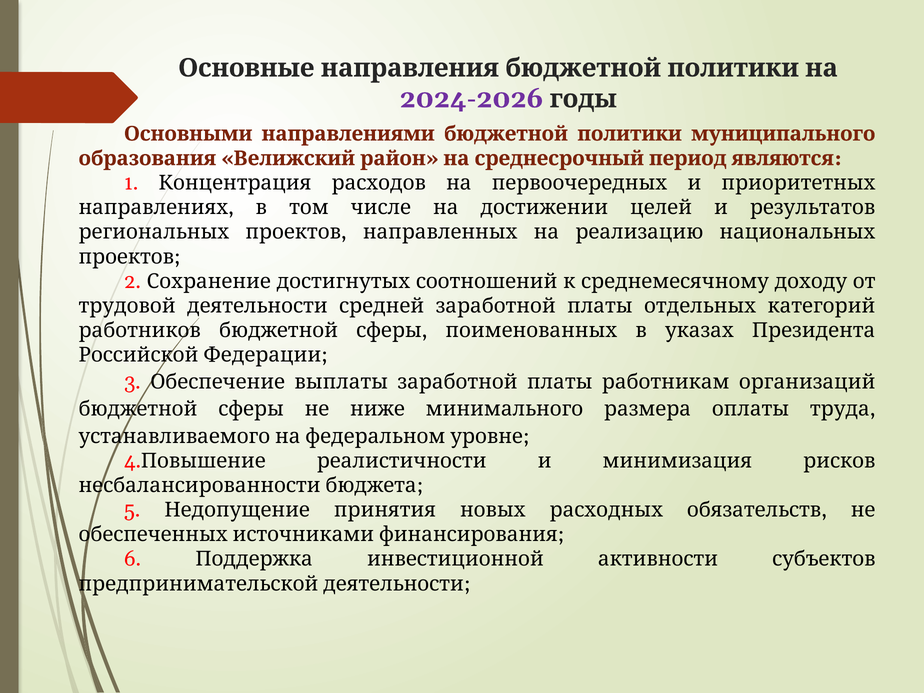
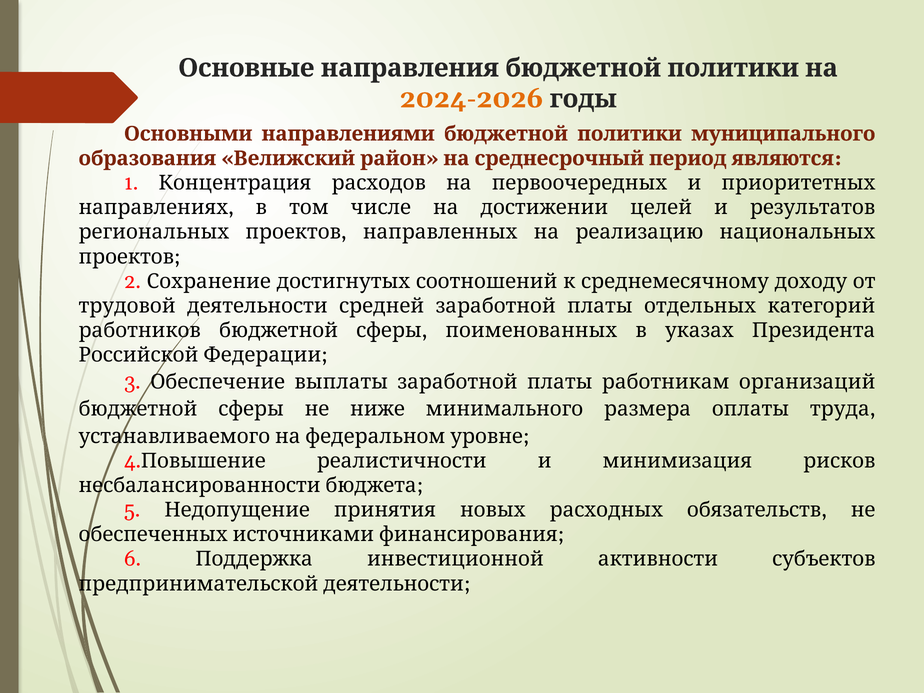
2024-2026 colour: purple -> orange
